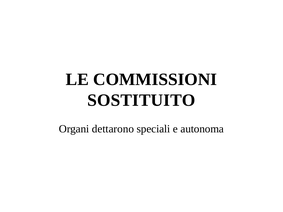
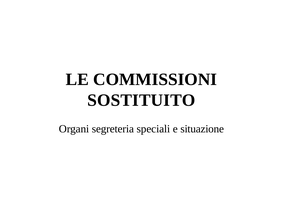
dettarono: dettarono -> segreteria
autonoma: autonoma -> situazione
